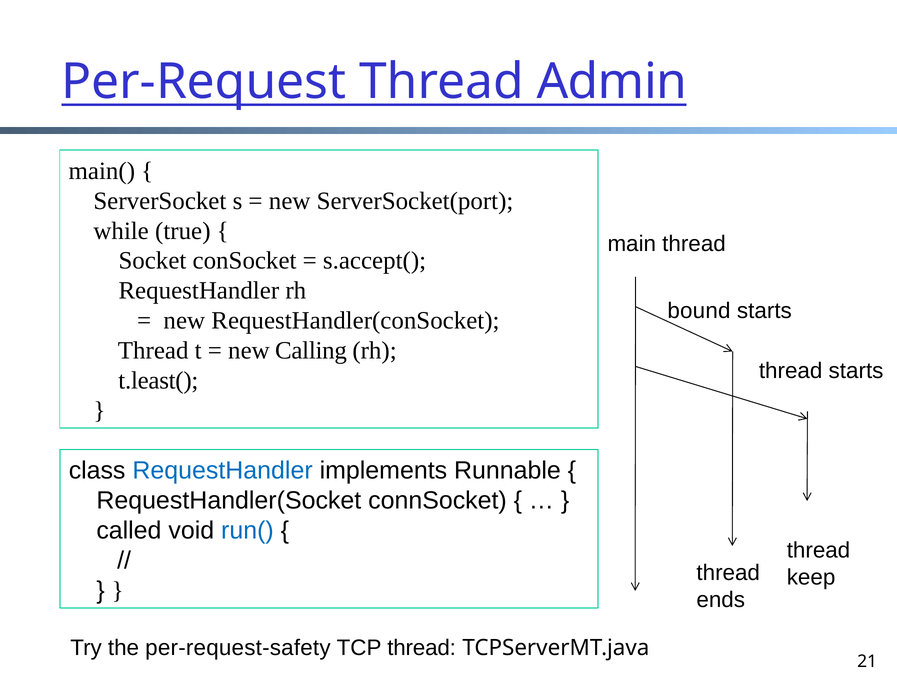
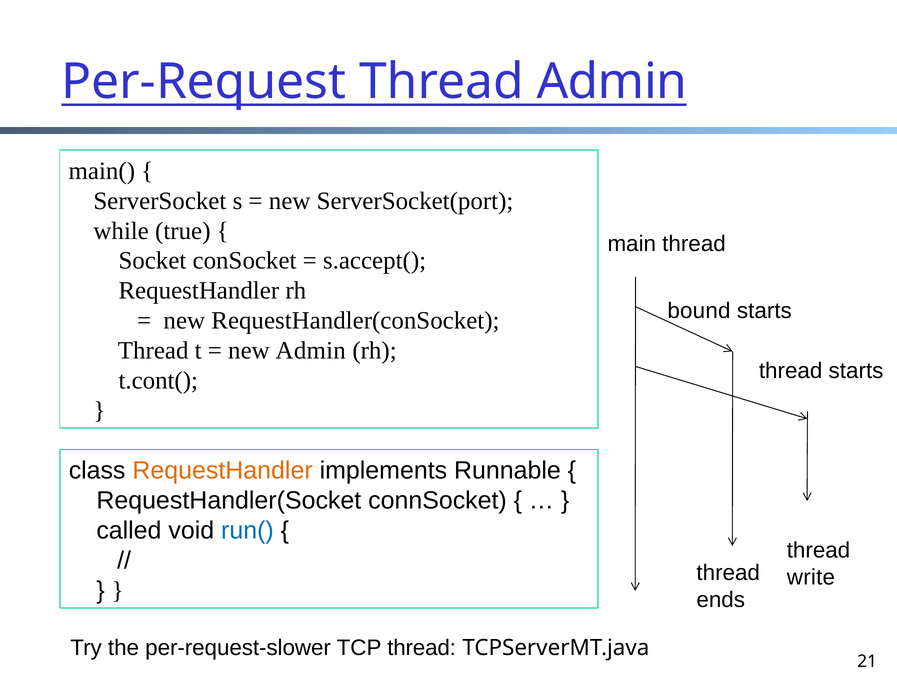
new Calling: Calling -> Admin
t.least(: t.least( -> t.cont(
RequestHandler at (223, 471) colour: blue -> orange
keep: keep -> write
per-request-safety: per-request-safety -> per-request-slower
